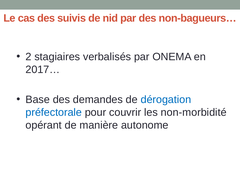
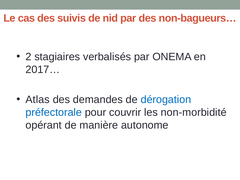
Base: Base -> Atlas
